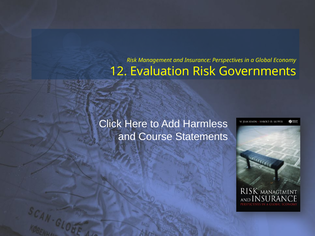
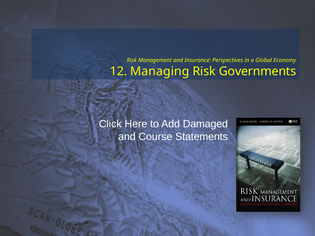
Evaluation: Evaluation -> Managing
Harmless: Harmless -> Damaged
